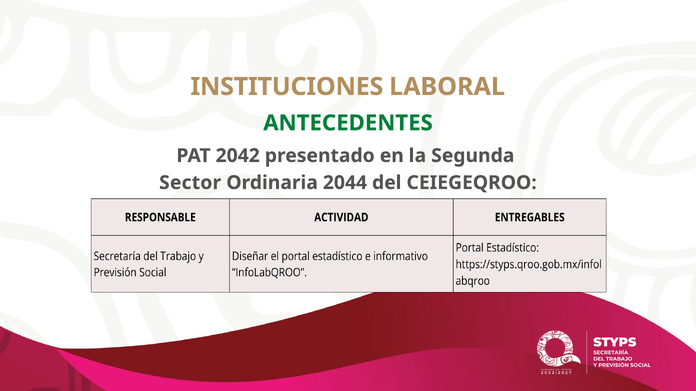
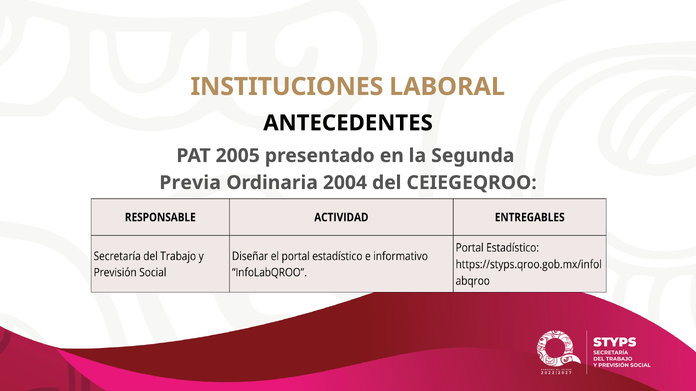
ANTECEDENTES colour: green -> black
2042: 2042 -> 2005
Sector: Sector -> Previa
2044: 2044 -> 2004
